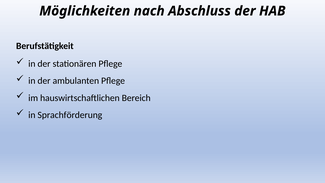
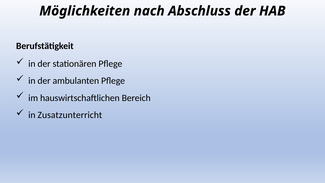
Sprachförderung: Sprachförderung -> Zusatzunterricht
